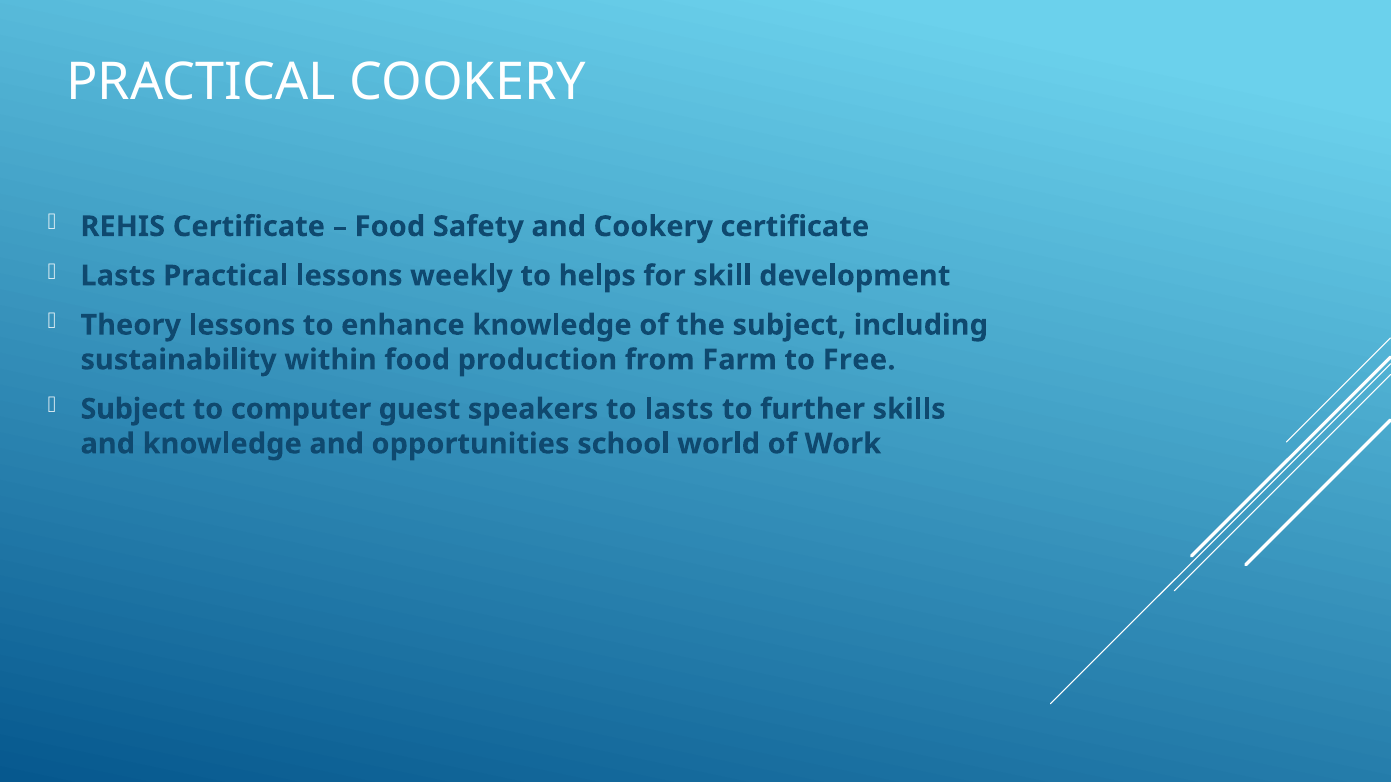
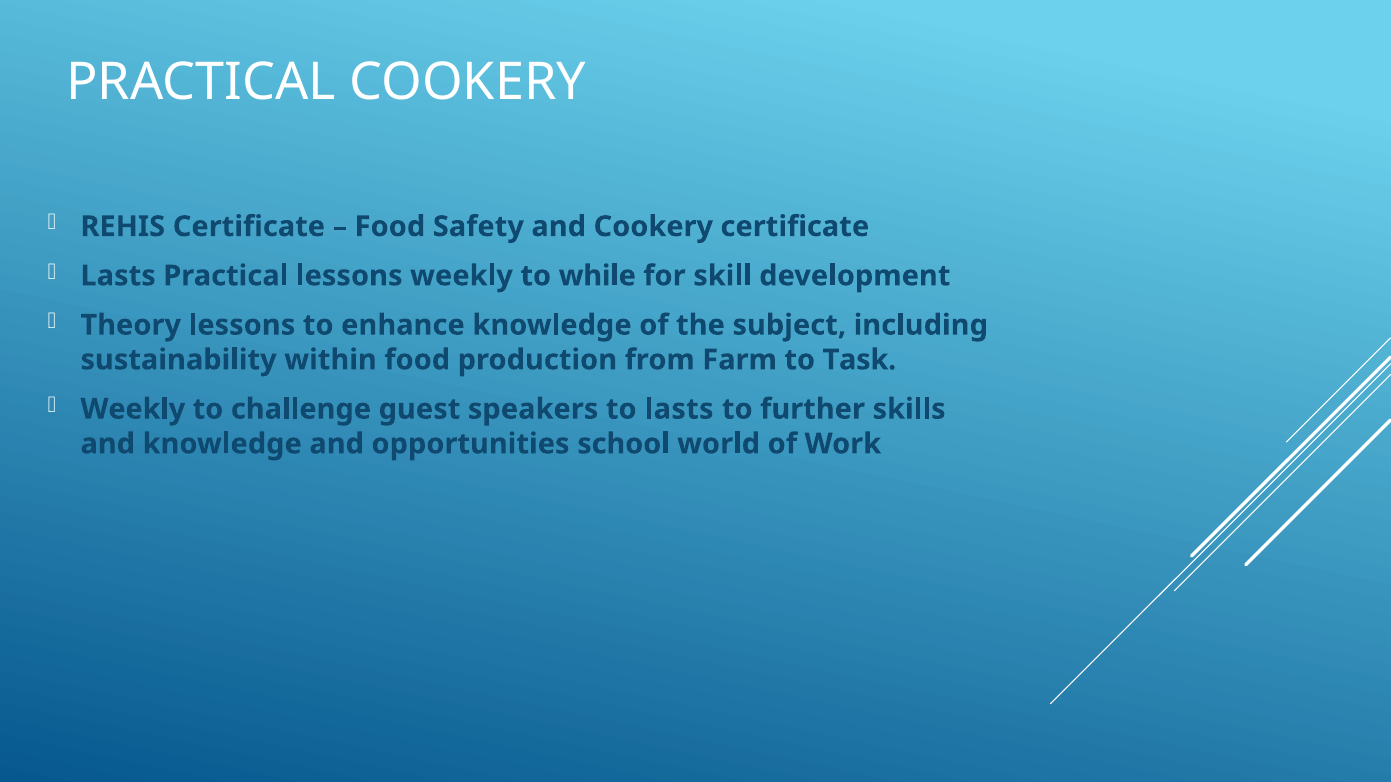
helps: helps -> while
Free: Free -> Task
Subject at (133, 409): Subject -> Weekly
computer: computer -> challenge
